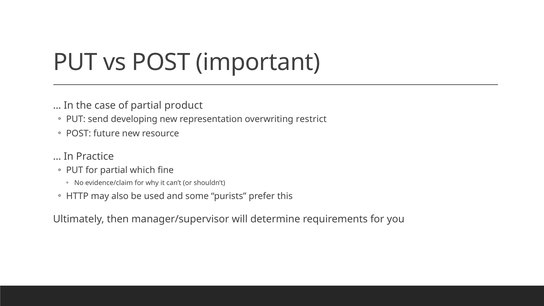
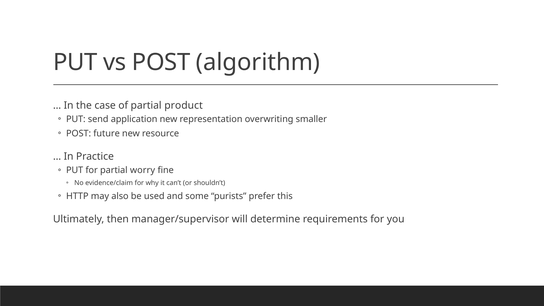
important: important -> algorithm
developing: developing -> application
restrict: restrict -> smaller
which: which -> worry
